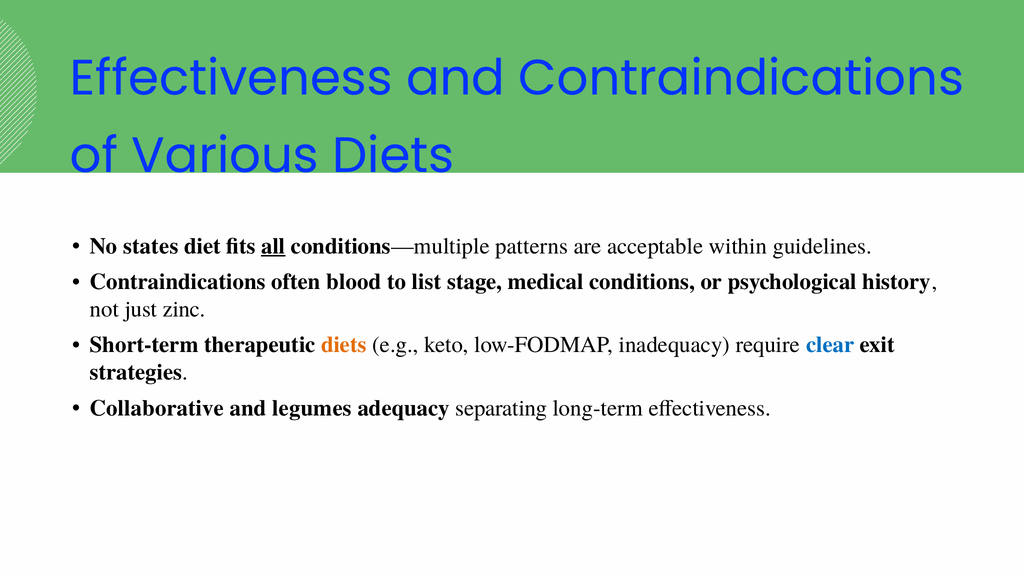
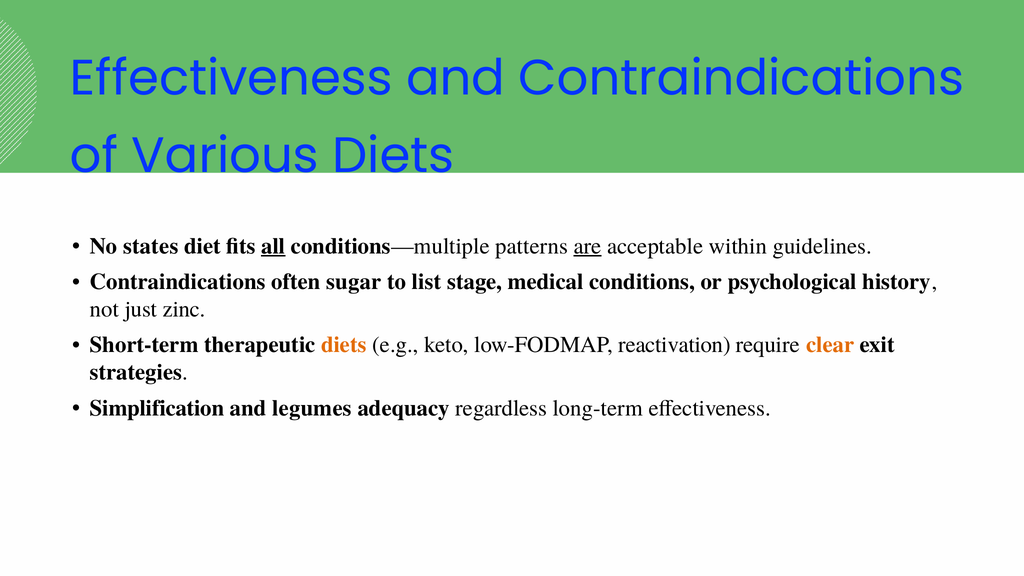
are underline: none -> present
blood: blood -> sugar
inadequacy: inadequacy -> reactivation
clear colour: blue -> orange
Collaborative: Collaborative -> Simplification
separating: separating -> regardless
